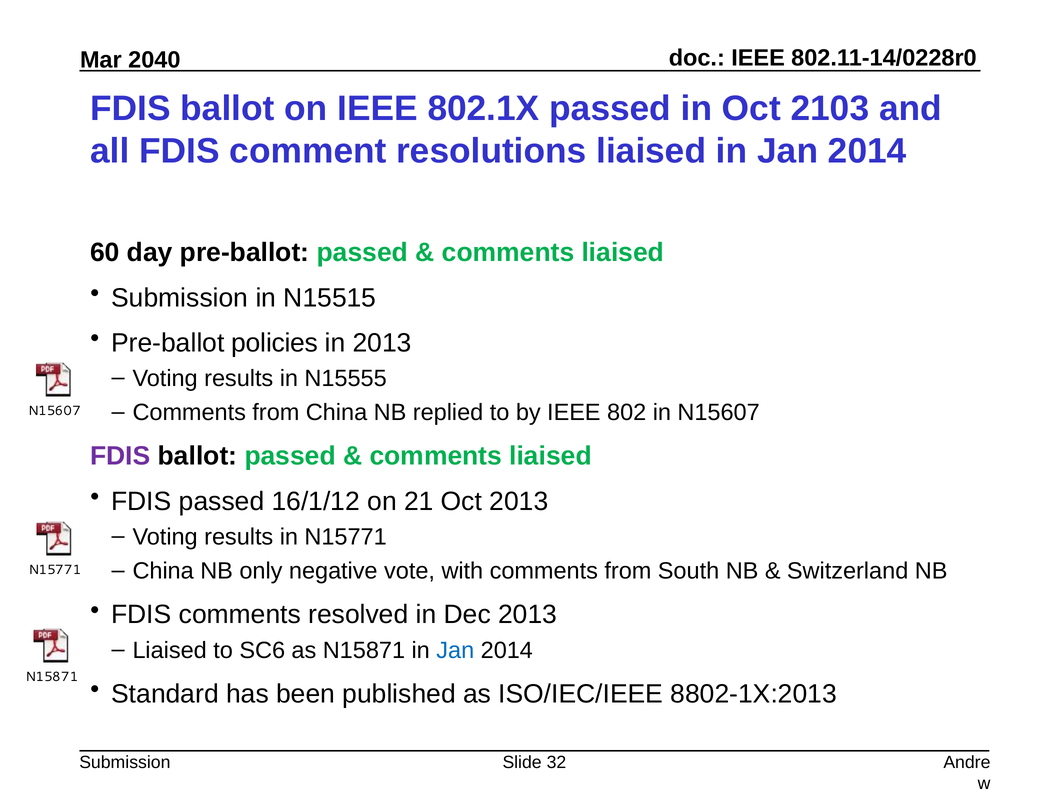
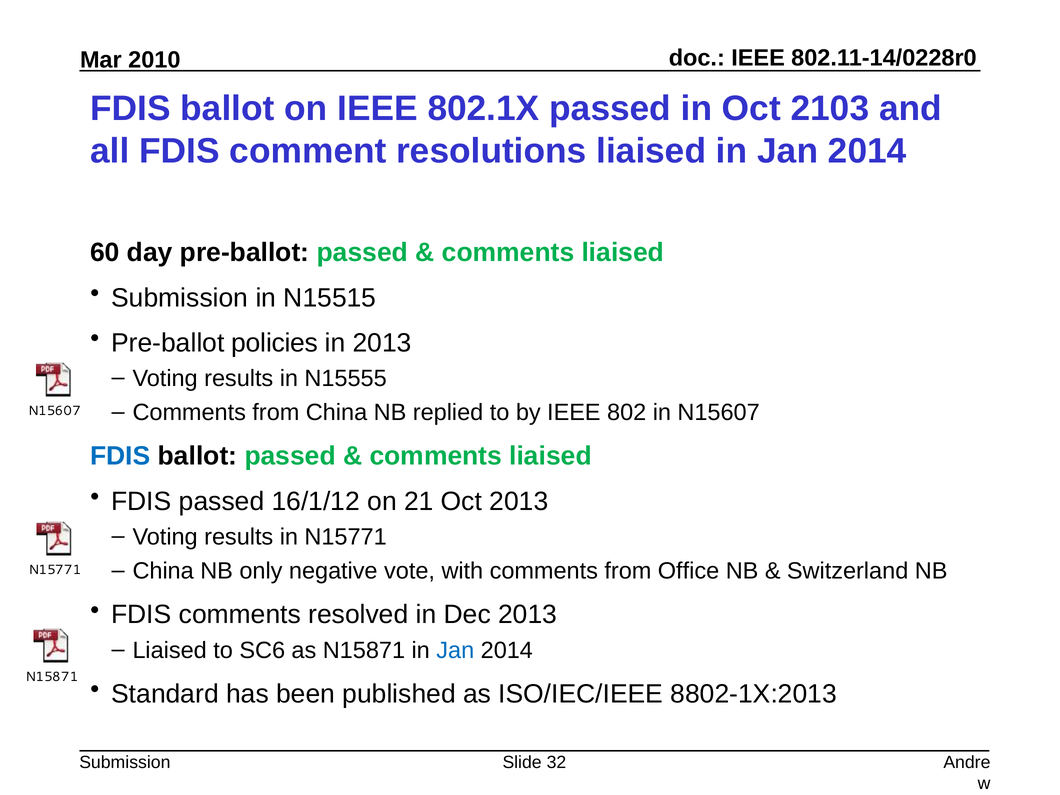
2040: 2040 -> 2010
FDIS at (120, 456) colour: purple -> blue
South: South -> Office
